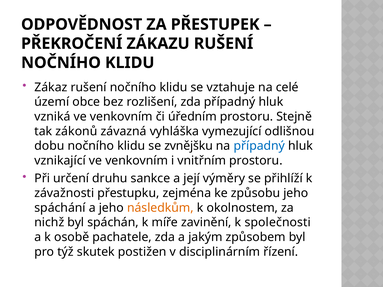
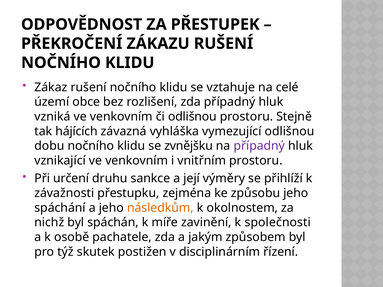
či úředním: úředním -> odlišnou
zákonů: zákonů -> hájících
případný at (259, 146) colour: blue -> purple
